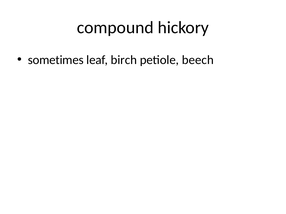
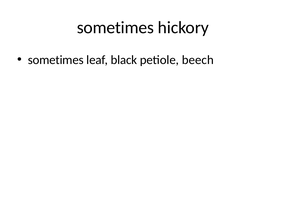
compound at (115, 28): compound -> sometimes
birch: birch -> black
